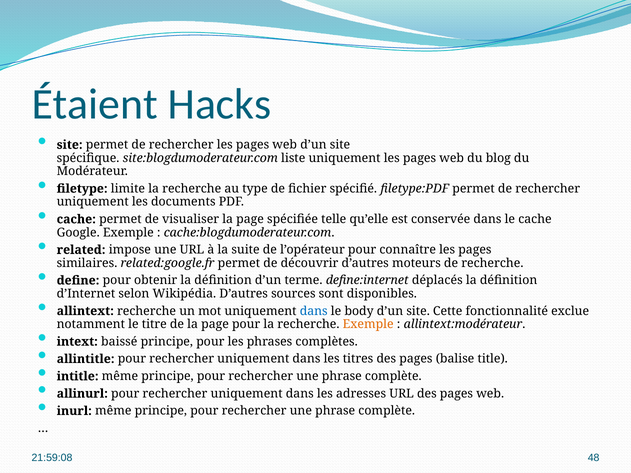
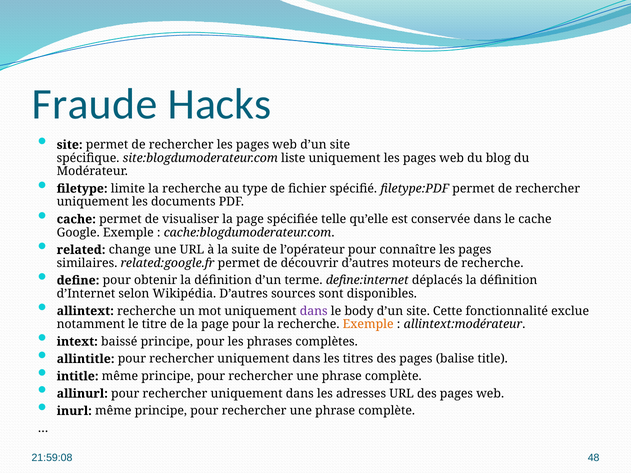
Étaient: Étaient -> Fraude
impose: impose -> change
dans at (314, 311) colour: blue -> purple
